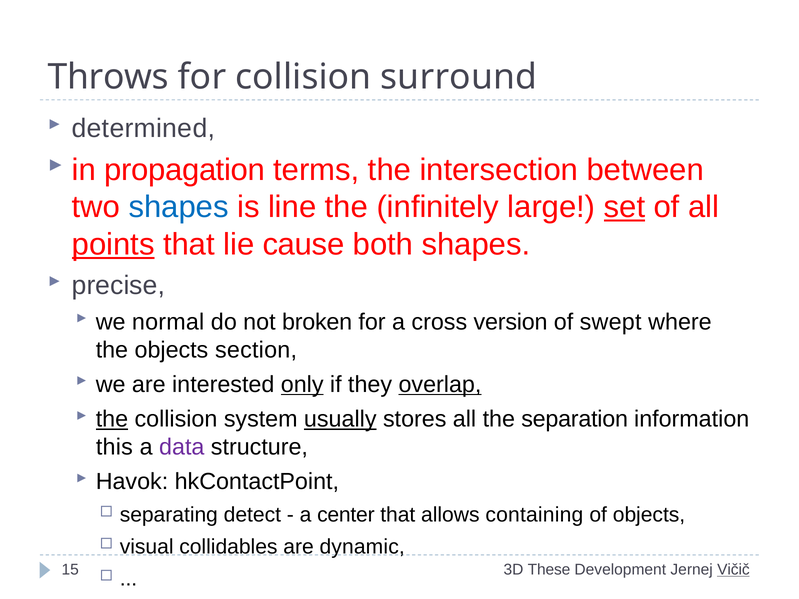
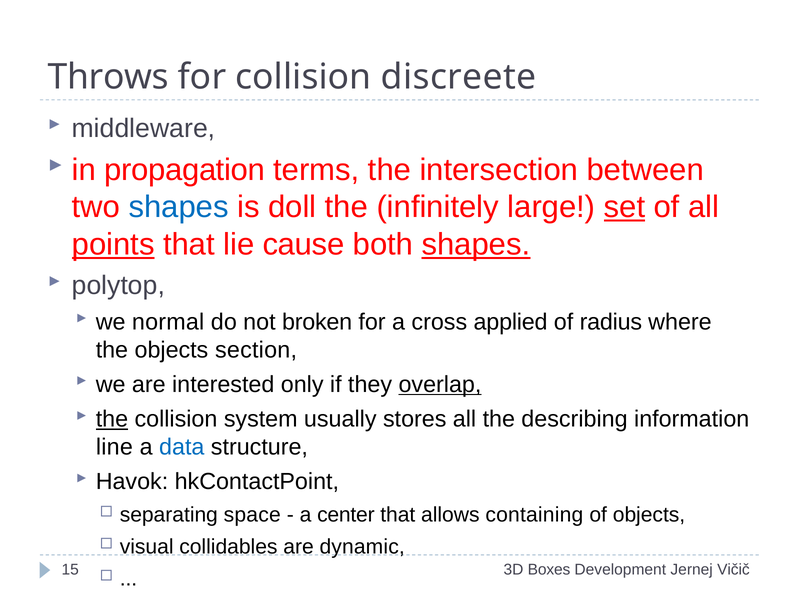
surround: surround -> discreete
determined: determined -> middleware
line: line -> doll
shapes at (476, 245) underline: none -> present
precise: precise -> polytop
version: version -> applied
swept: swept -> radius
only underline: present -> none
usually underline: present -> none
separation: separation -> describing
this: this -> line
data colour: purple -> blue
detect: detect -> space
These: These -> Boxes
Vičič underline: present -> none
